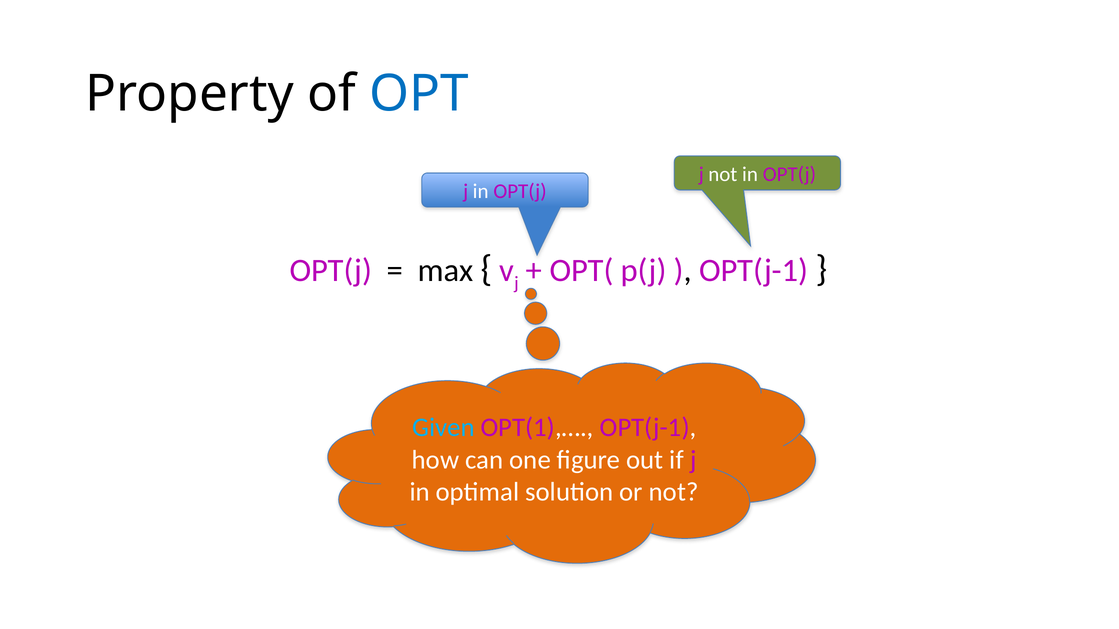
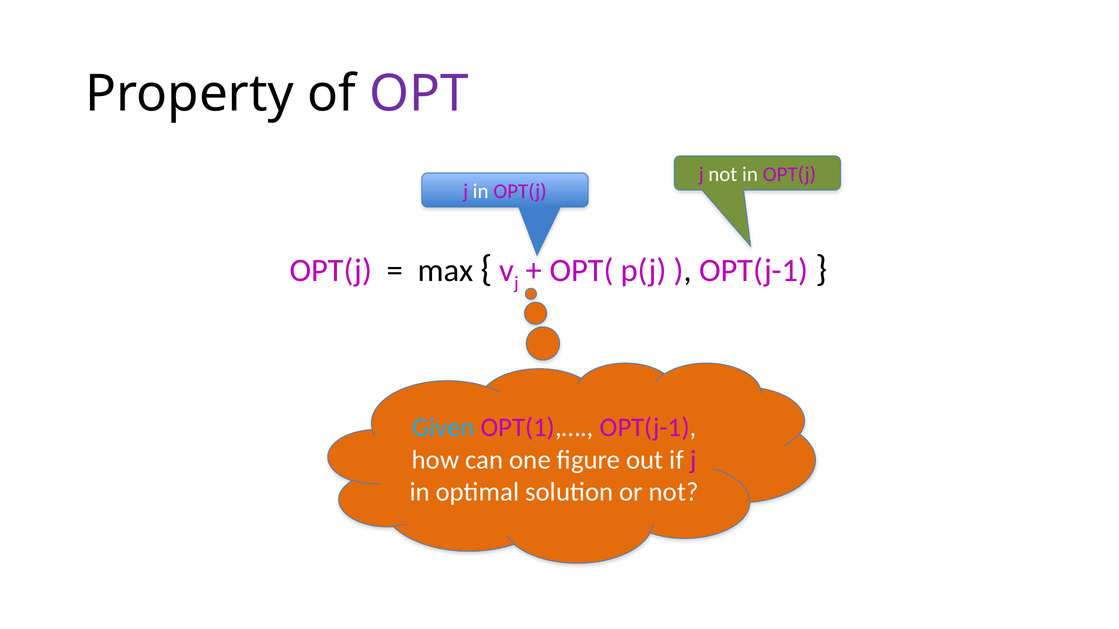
OPT colour: blue -> purple
